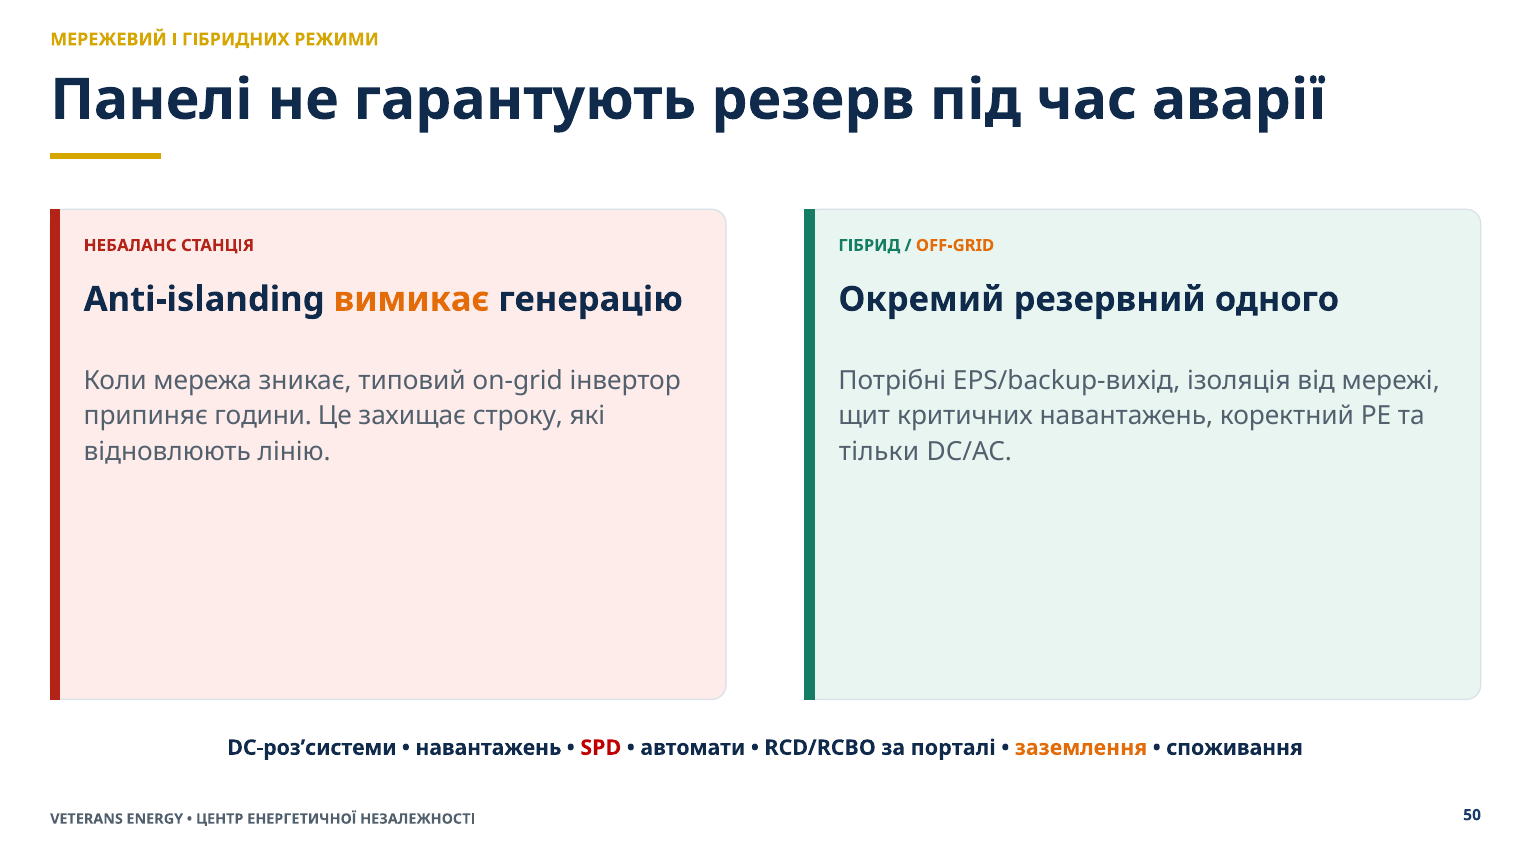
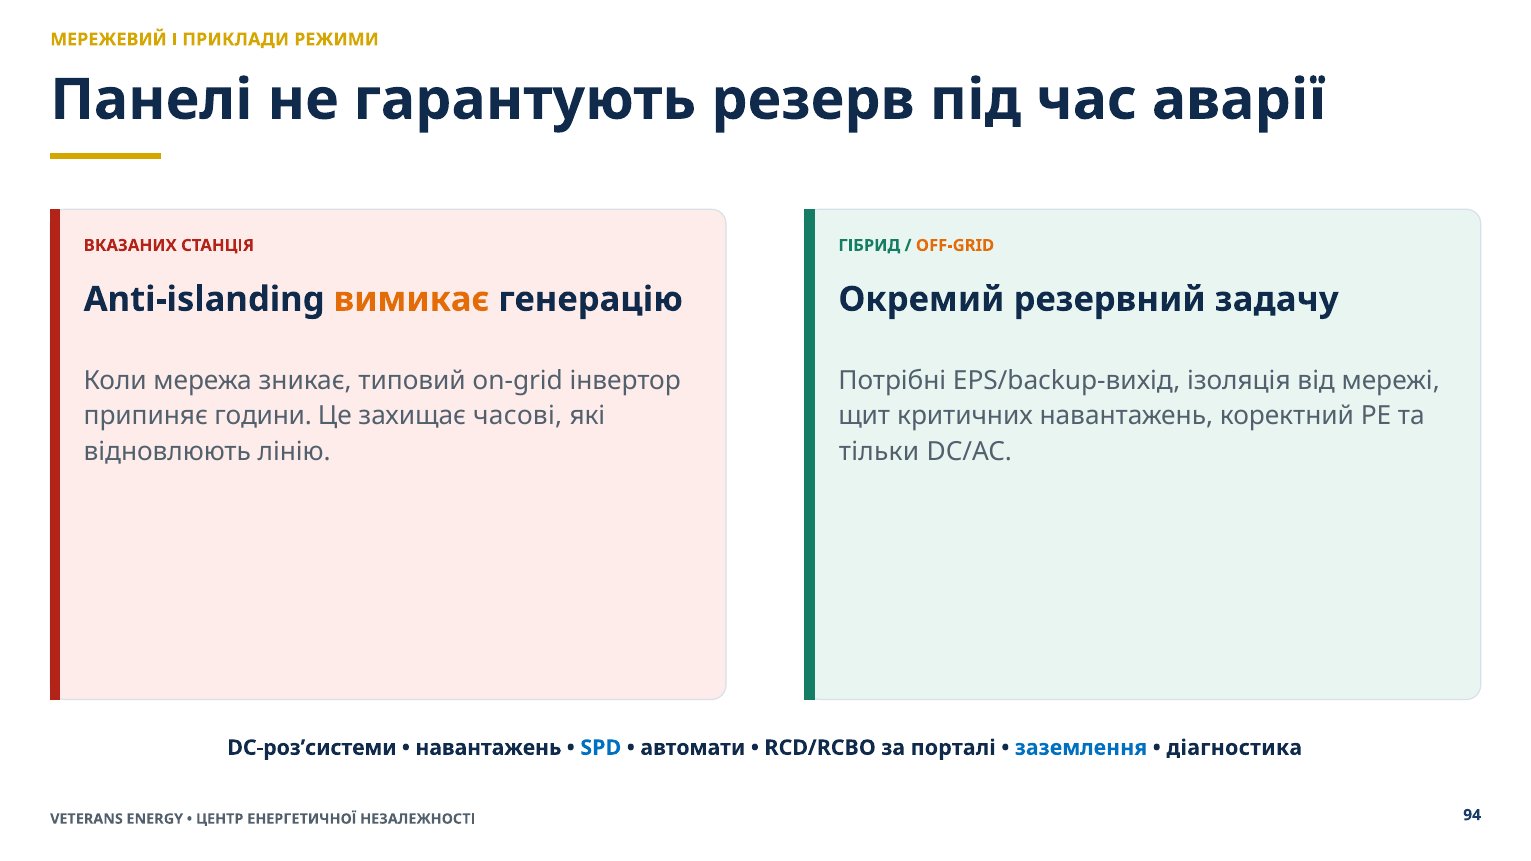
ГІБРИДНИХ: ГІБРИДНИХ -> ПРИКЛАДИ
НЕБАЛАНС: НЕБАЛАНС -> ВКАЗАНИХ
одного: одного -> задачу
строку: строку -> часові
SPD colour: red -> blue
заземлення colour: orange -> blue
споживання: споживання -> діагностика
50: 50 -> 94
